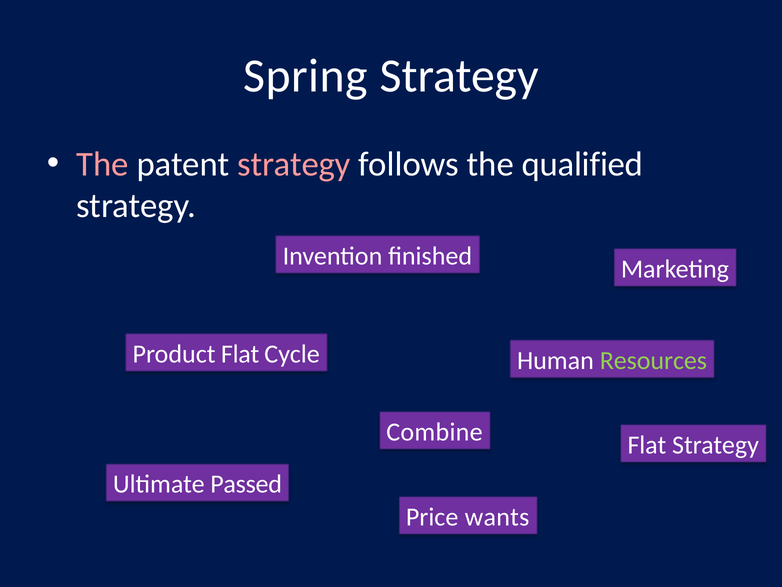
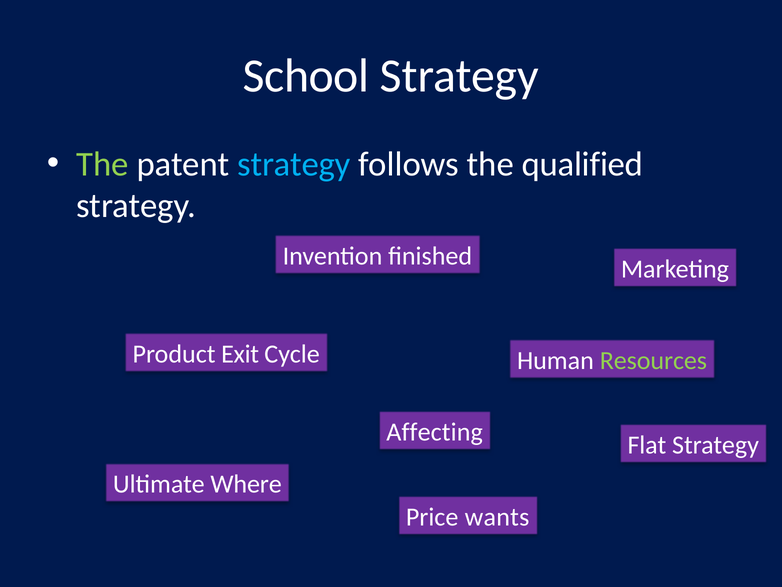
Spring: Spring -> School
The at (102, 164) colour: pink -> light green
strategy at (294, 164) colour: pink -> light blue
Product Flat: Flat -> Exit
Combine: Combine -> Affecting
Passed: Passed -> Where
